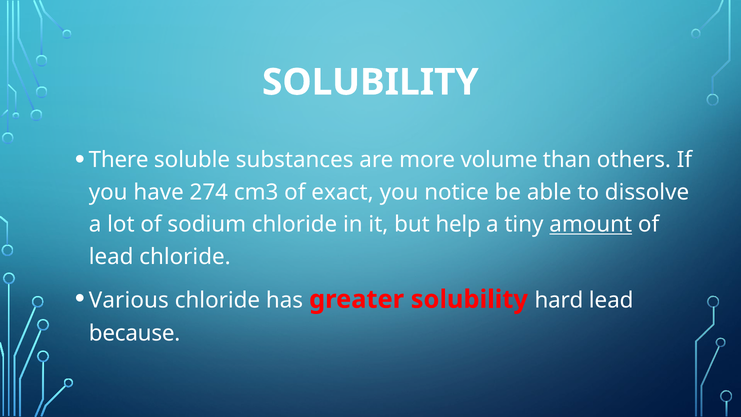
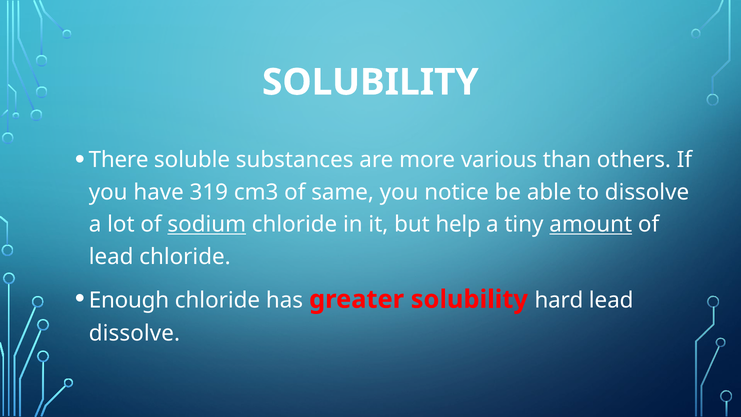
volume: volume -> various
274: 274 -> 319
exact: exact -> same
sodium underline: none -> present
Various: Various -> Enough
because at (135, 333): because -> dissolve
